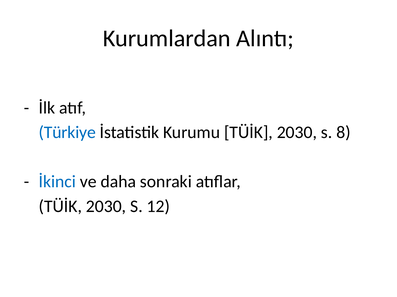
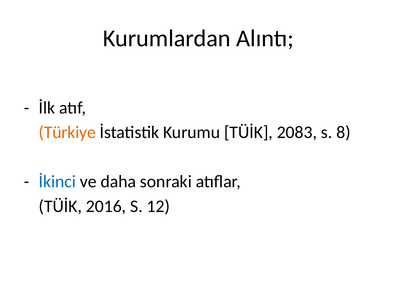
Türkiye colour: blue -> orange
Kurumu TÜİK 2030: 2030 -> 2083
2030 at (106, 207): 2030 -> 2016
